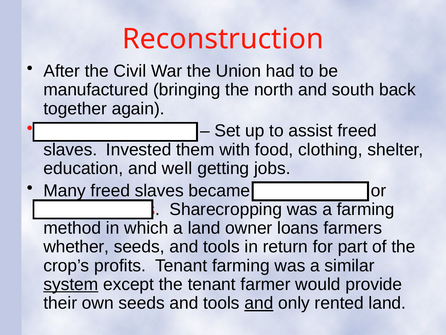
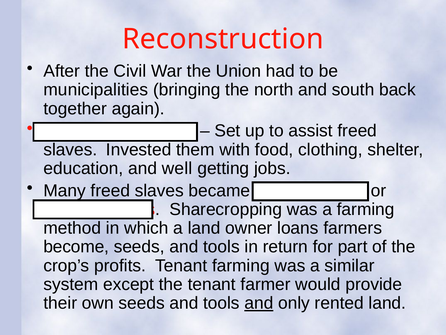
manufactured: manufactured -> municipalities
whether: whether -> become
system underline: present -> none
